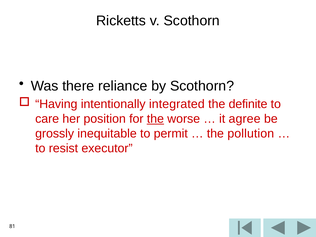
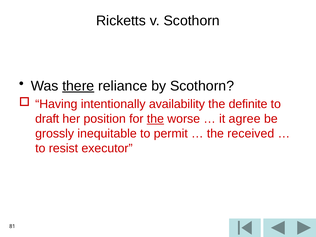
there underline: none -> present
integrated: integrated -> availability
care: care -> draft
pollution: pollution -> received
